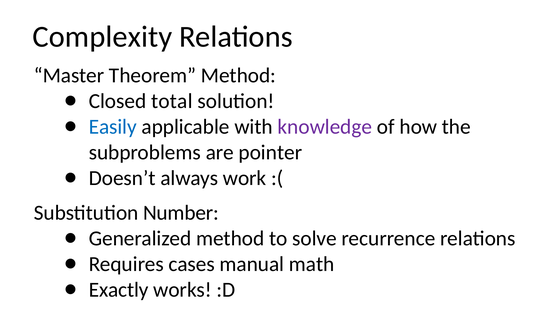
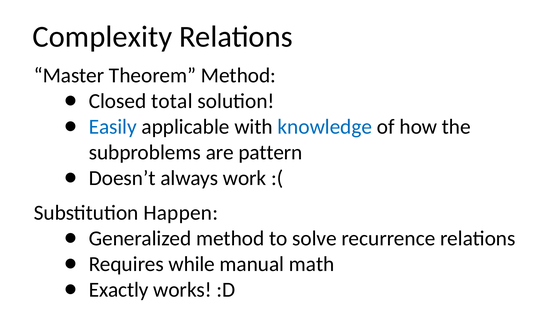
knowledge colour: purple -> blue
pointer: pointer -> pattern
Number: Number -> Happen
cases: cases -> while
